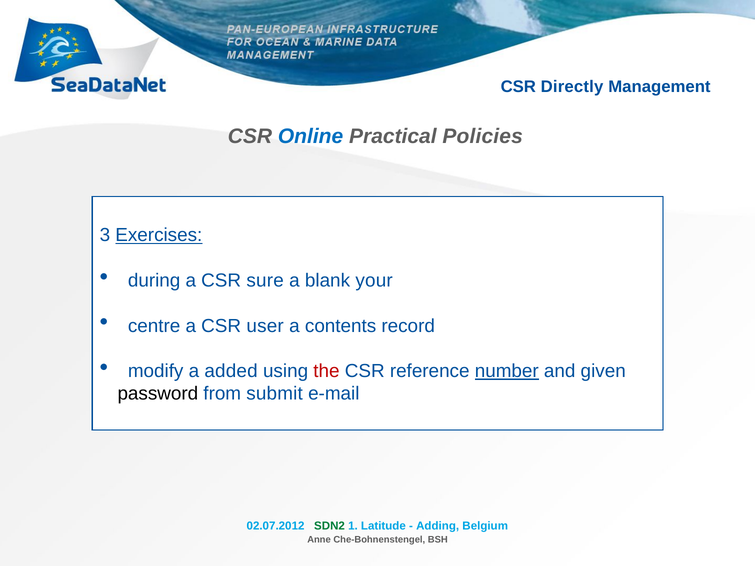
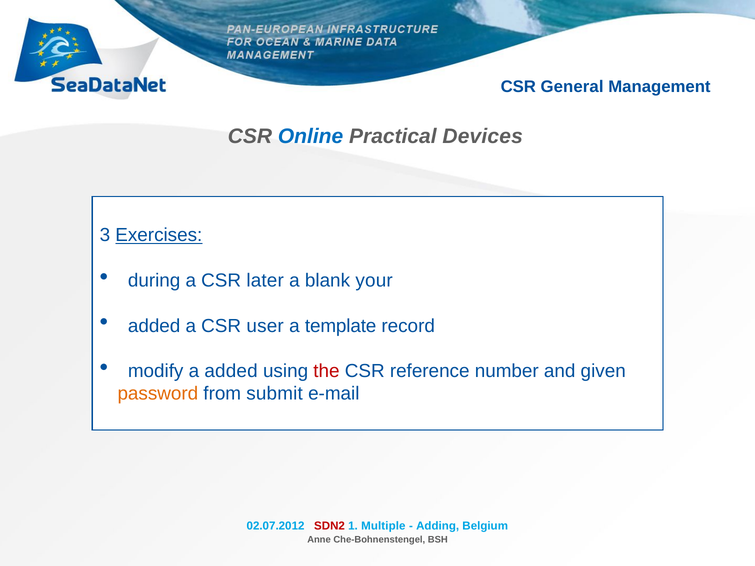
Directly: Directly -> General
Policies: Policies -> Devices
sure: sure -> later
centre at (154, 326): centre -> added
contents: contents -> template
number underline: present -> none
password colour: black -> orange
SDN2 colour: green -> red
Latitude: Latitude -> Multiple
